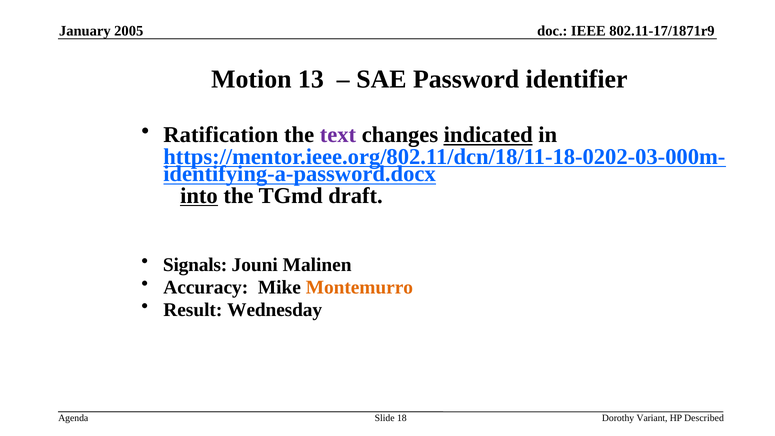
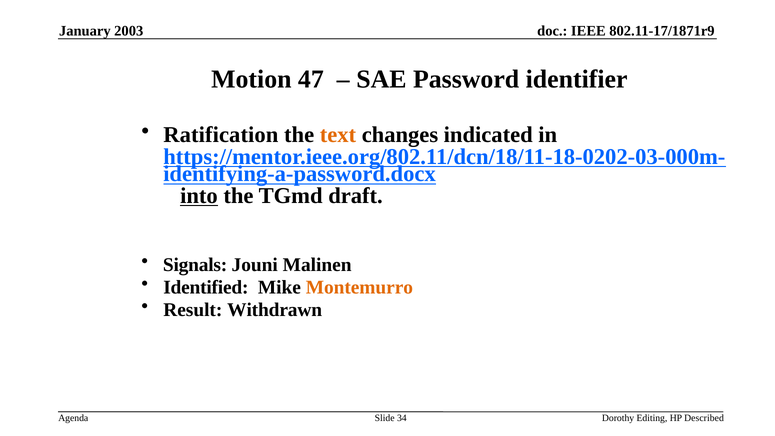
2005: 2005 -> 2003
13: 13 -> 47
text colour: purple -> orange
indicated underline: present -> none
Accuracy: Accuracy -> Identified
Wednesday: Wednesday -> Withdrawn
18: 18 -> 34
Variant: Variant -> Editing
